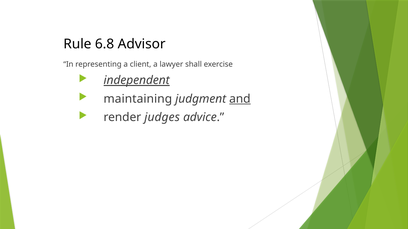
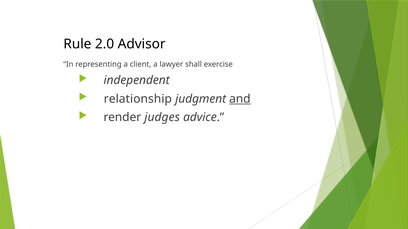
6.8: 6.8 -> 2.0
independent underline: present -> none
maintaining: maintaining -> relationship
